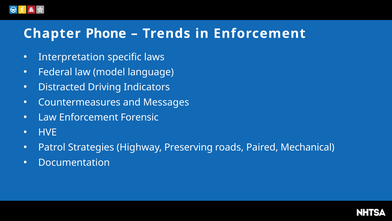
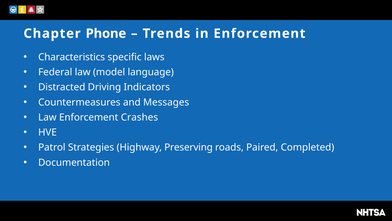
Interpretation: Interpretation -> Characteristics
Forensic: Forensic -> Crashes
Mechanical: Mechanical -> Completed
